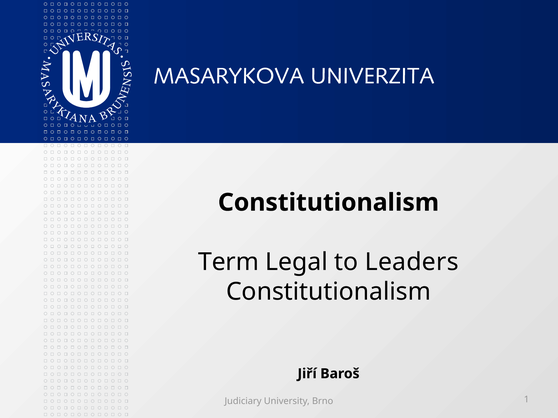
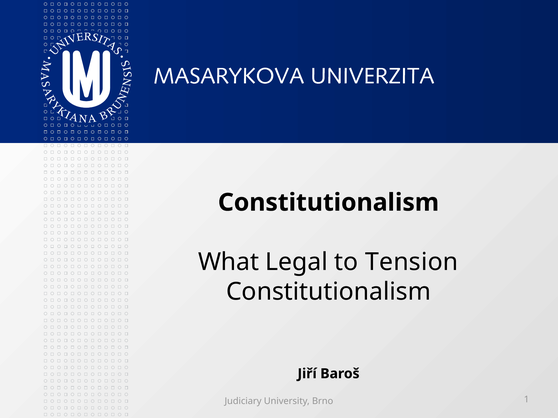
Term: Term -> What
Leaders: Leaders -> Tension
